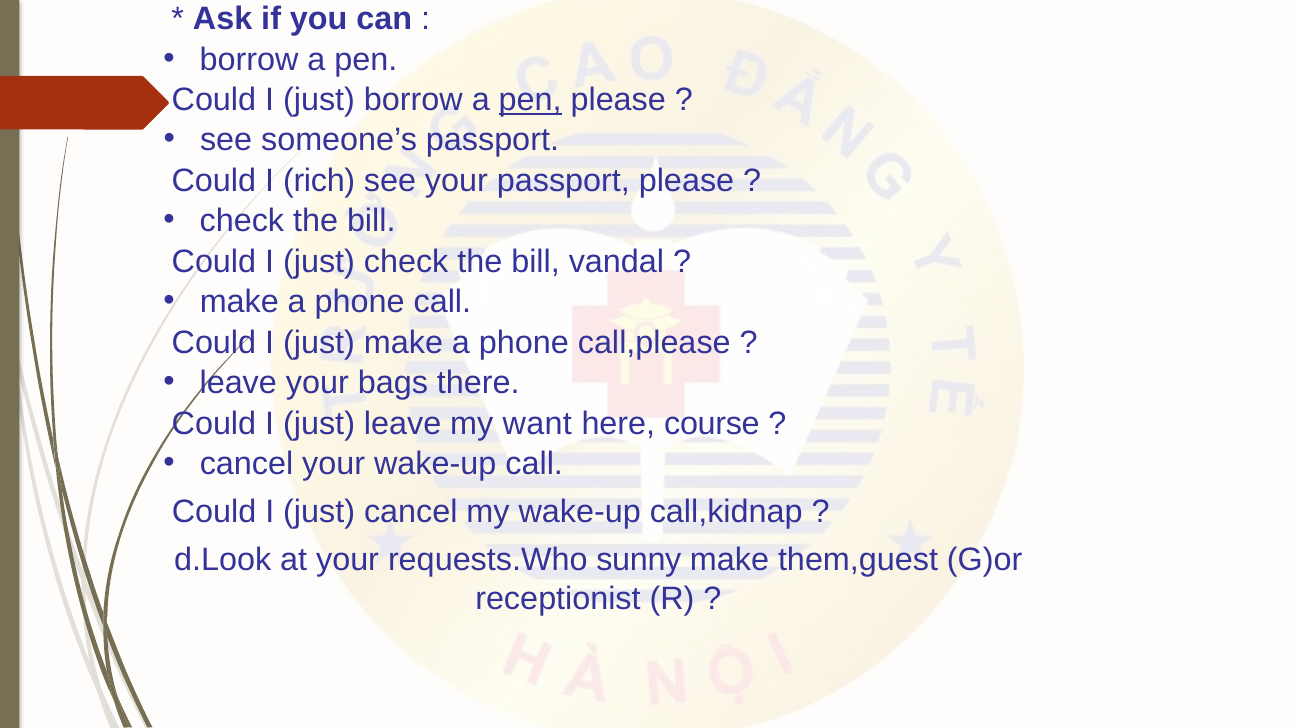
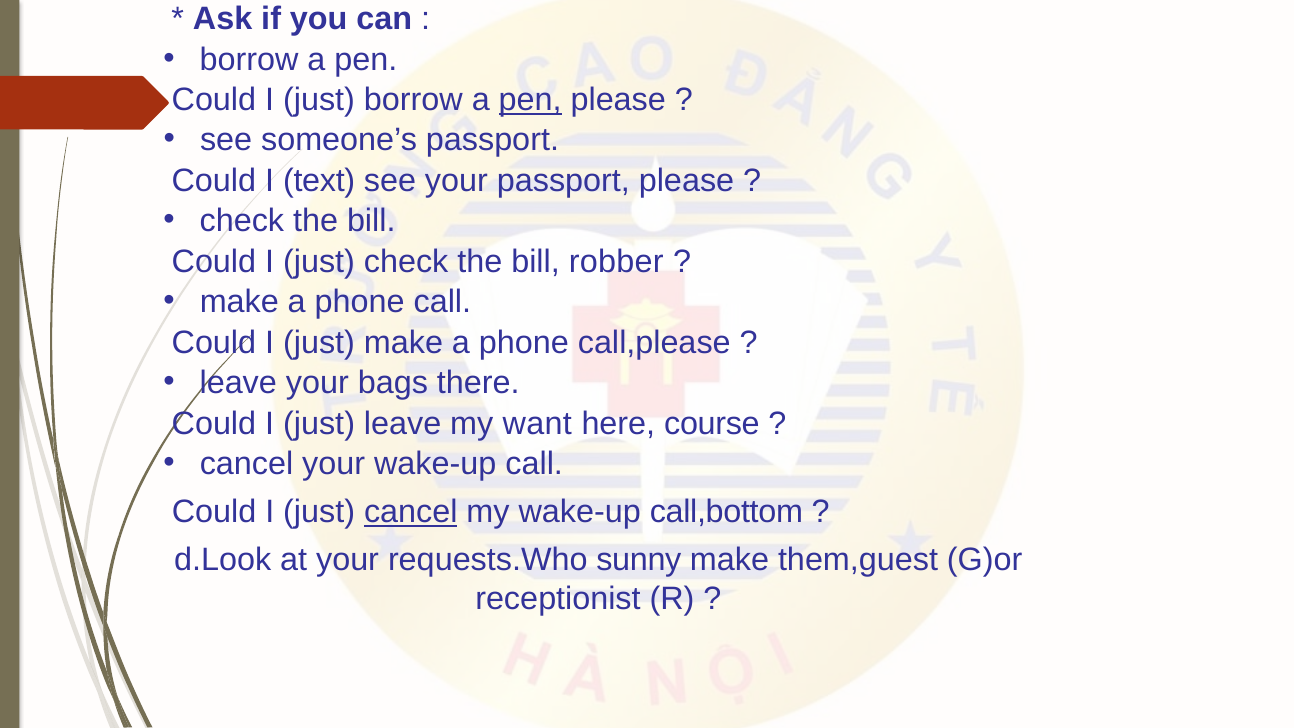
rich: rich -> text
vandal: vandal -> robber
cancel at (411, 512) underline: none -> present
call,kidnap: call,kidnap -> call,bottom
